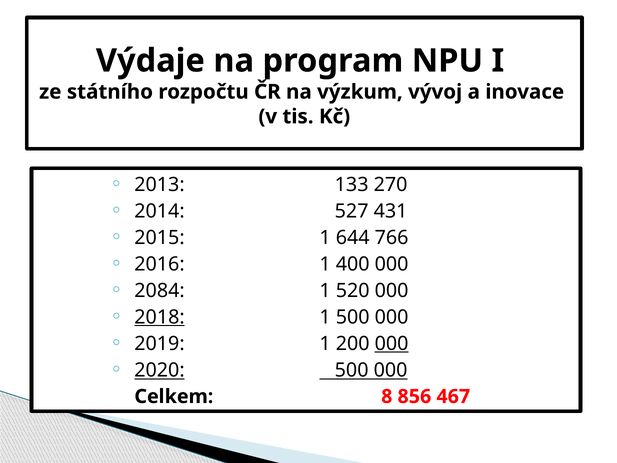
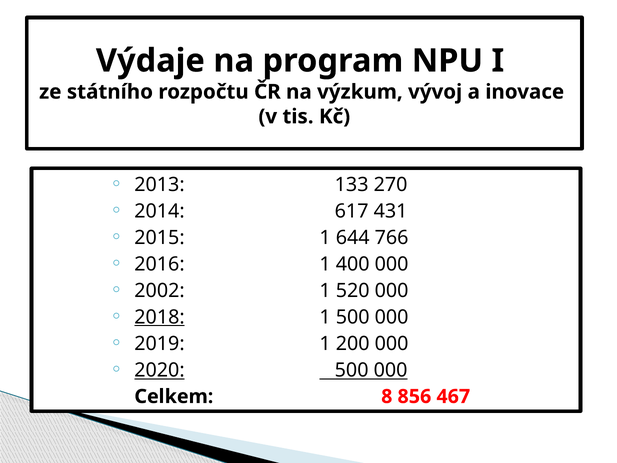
527: 527 -> 617
2084: 2084 -> 2002
000 at (392, 343) underline: present -> none
